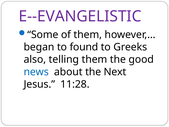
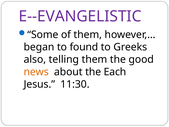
news colour: blue -> orange
Next: Next -> Each
11:28: 11:28 -> 11:30
